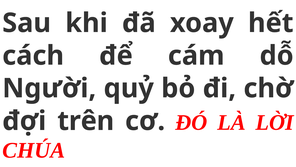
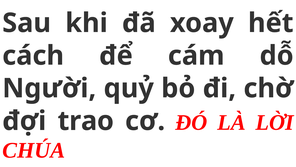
trên: trên -> trao
